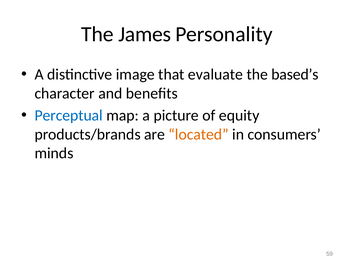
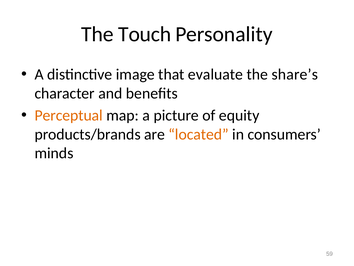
James: James -> Touch
based’s: based’s -> share’s
Perceptual colour: blue -> orange
